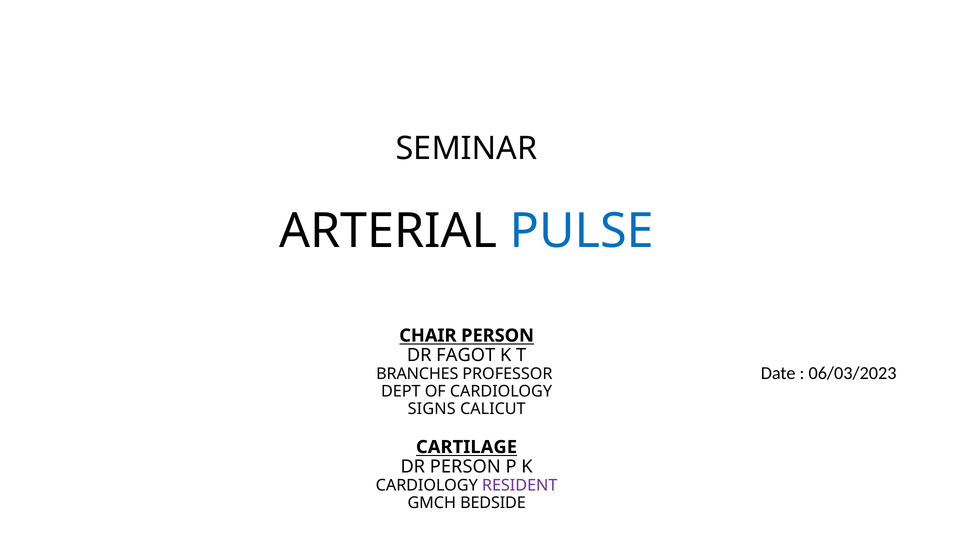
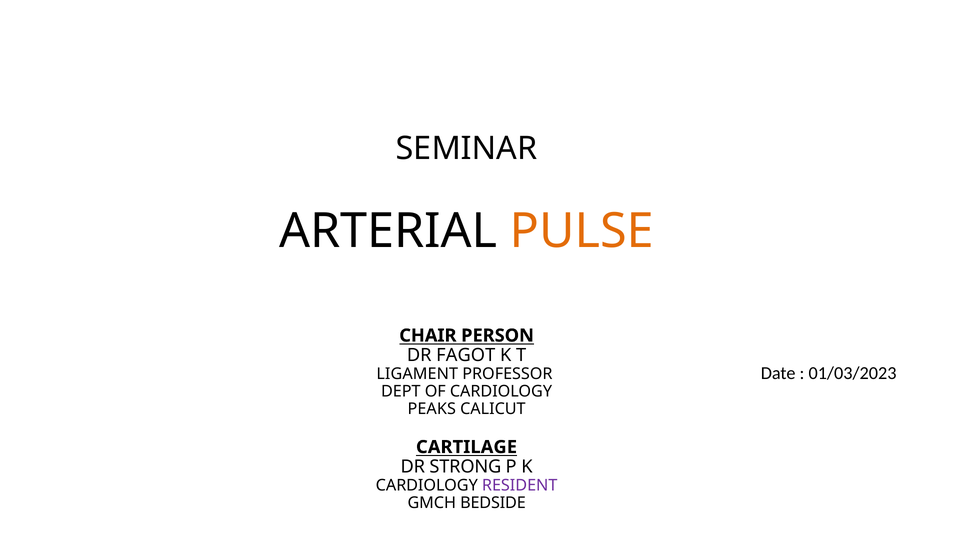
PULSE colour: blue -> orange
06/03/2023: 06/03/2023 -> 01/03/2023
BRANCHES: BRANCHES -> LIGAMENT
SIGNS: SIGNS -> PEAKS
DR PERSON: PERSON -> STRONG
